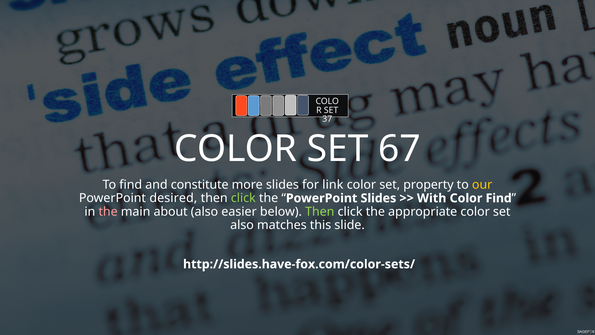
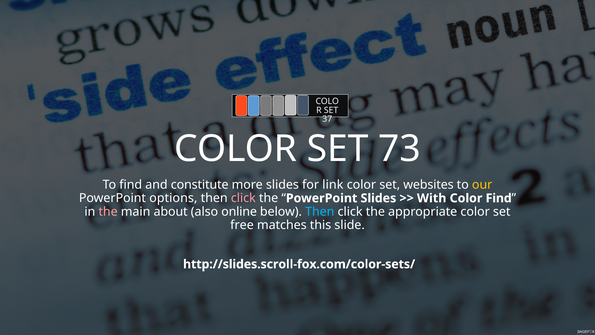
67: 67 -> 73
property: property -> websites
desired: desired -> options
click at (243, 198) colour: light green -> pink
easier: easier -> online
Then at (320, 211) colour: light green -> light blue
also at (242, 225): also -> free
http://slides.have-fox.com/color-sets/: http://slides.have-fox.com/color-sets/ -> http://slides.scroll-fox.com/color-sets/
